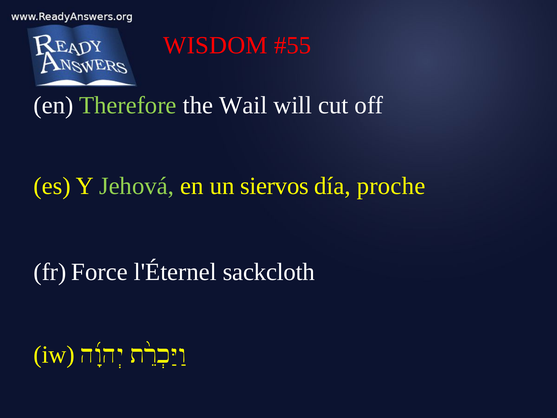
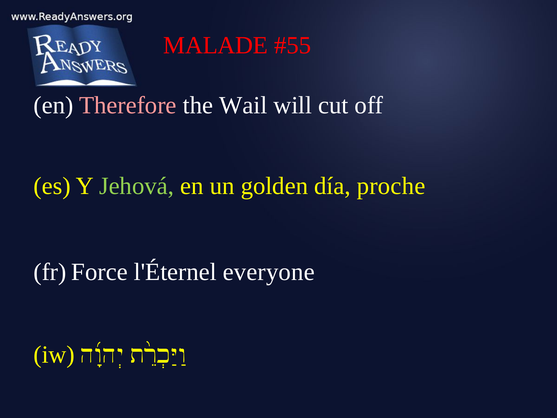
WISDOM: WISDOM -> MALADE
Therefore colour: light green -> pink
siervos: siervos -> golden
sackcloth: sackcloth -> everyone
